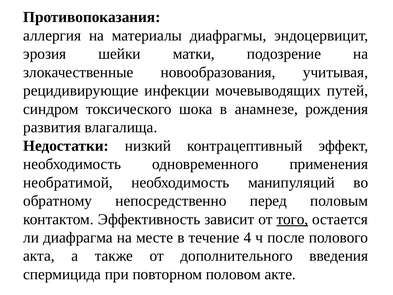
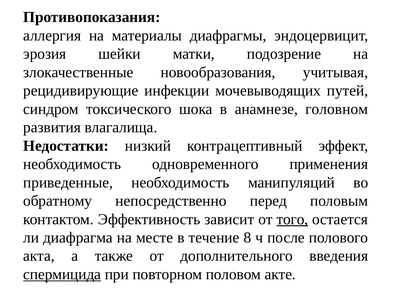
рождения: рождения -> головном
необратимой: необратимой -> приведенные
4: 4 -> 8
спермицида underline: none -> present
